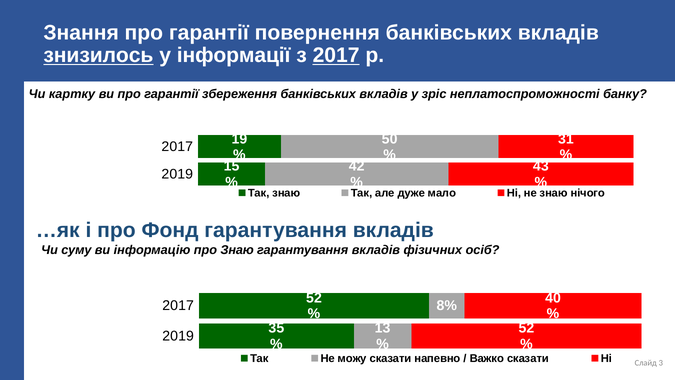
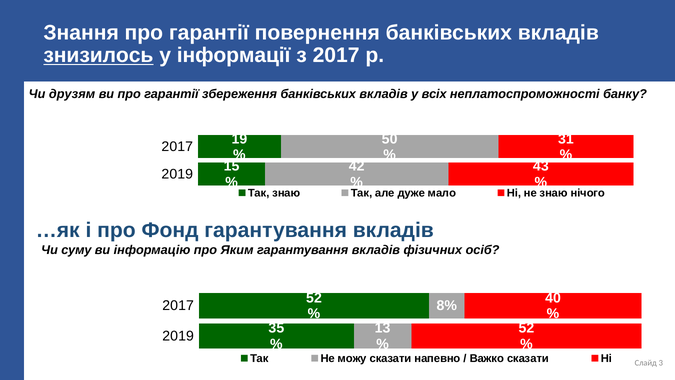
2017 at (336, 55) underline: present -> none
картку: картку -> друзям
зріс: зріс -> всіх
про Знаю: Знаю -> Яким
